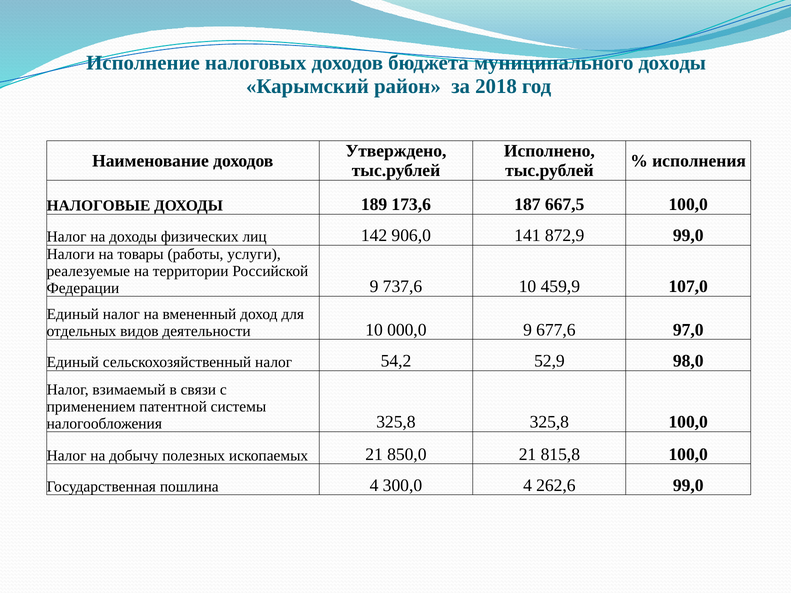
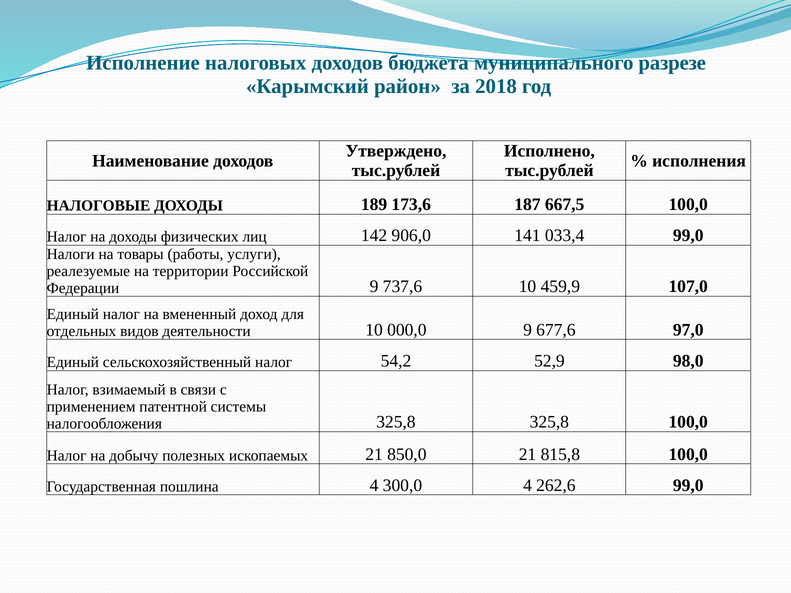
муниципального доходы: доходы -> разрезе
872,9: 872,9 -> 033,4
